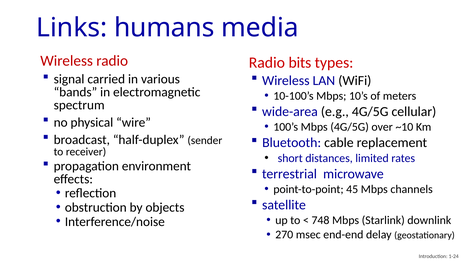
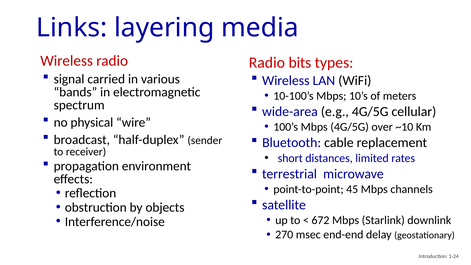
humans: humans -> layering
748: 748 -> 672
